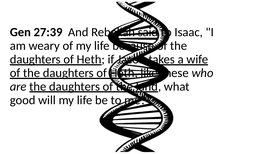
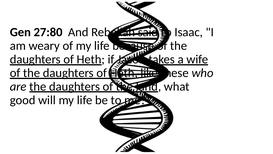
27:39: 27:39 -> 27:80
